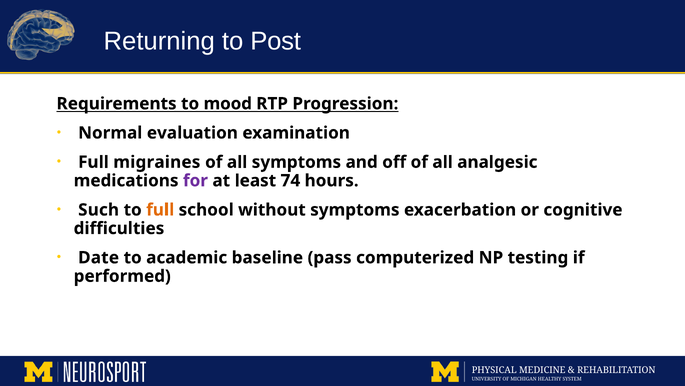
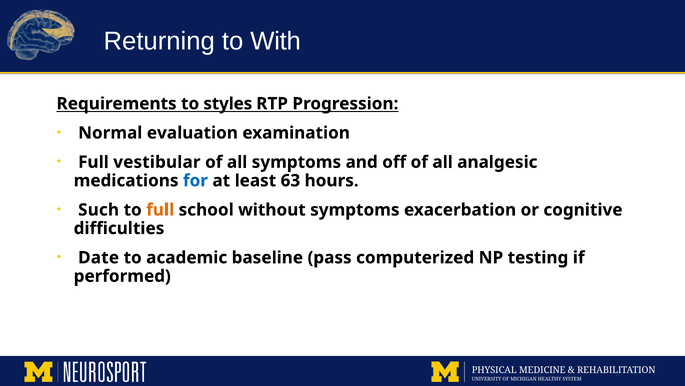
Post: Post -> With
mood: mood -> styles
migraines: migraines -> vestibular
for colour: purple -> blue
74: 74 -> 63
